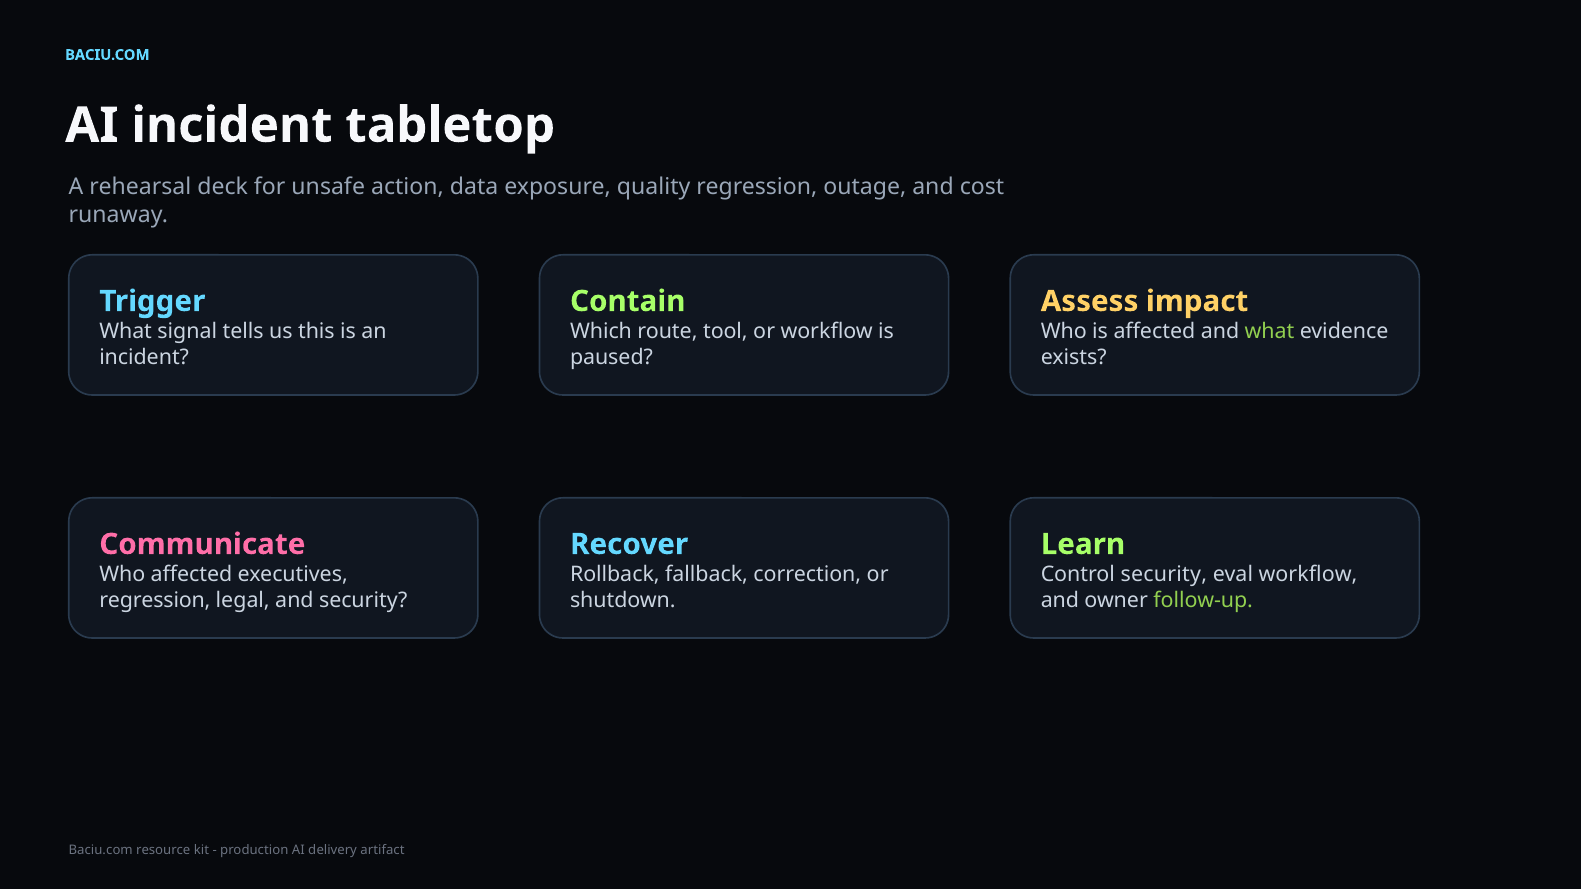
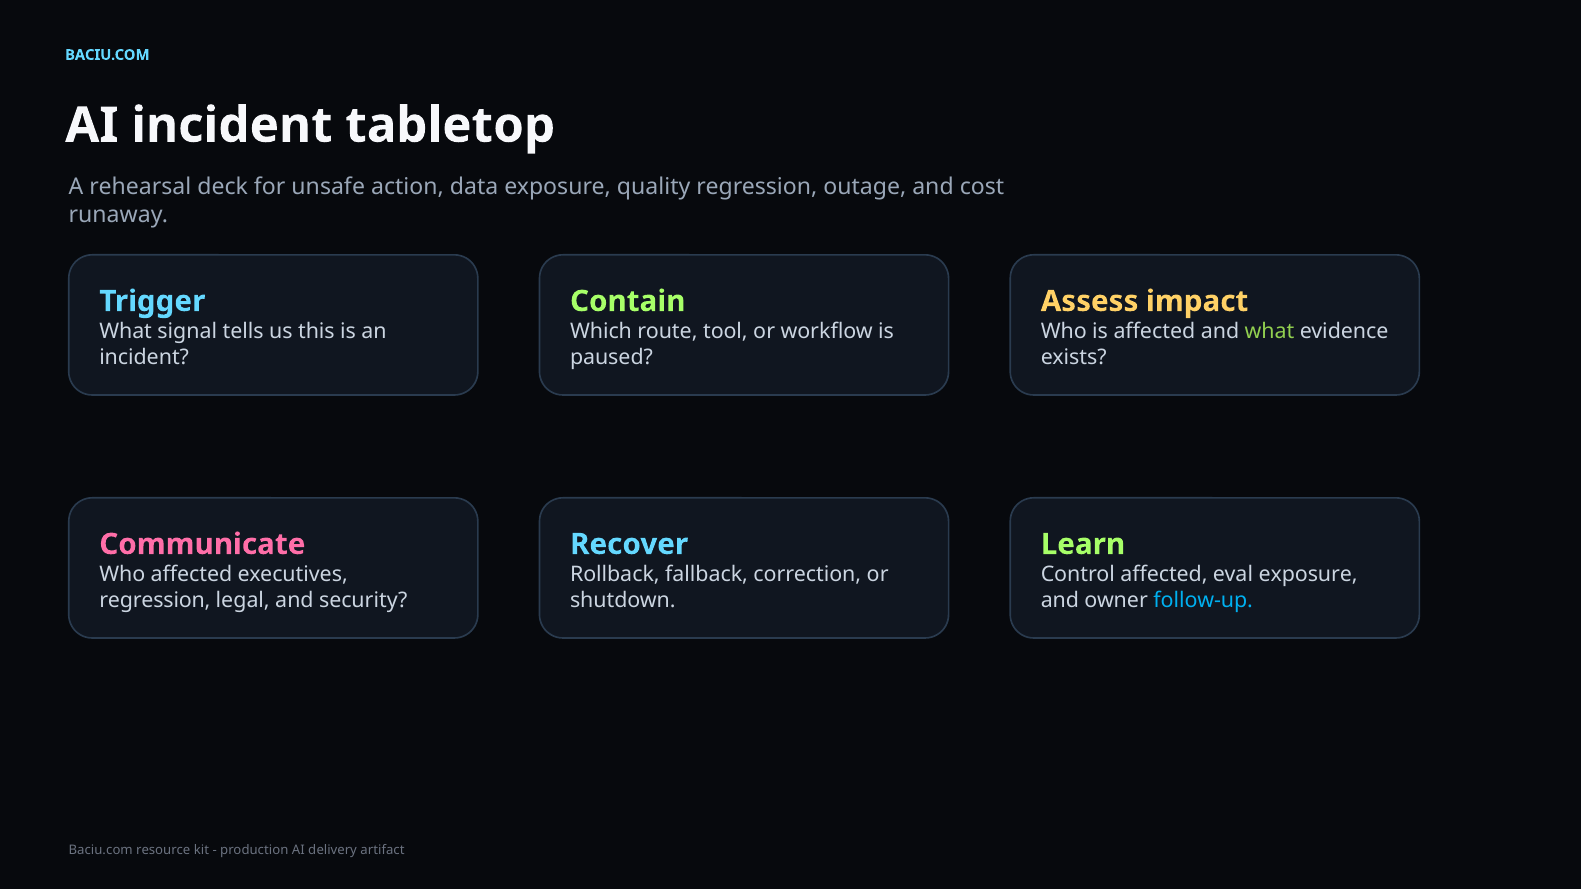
Control security: security -> affected
eval workflow: workflow -> exposure
follow-up colour: light green -> light blue
